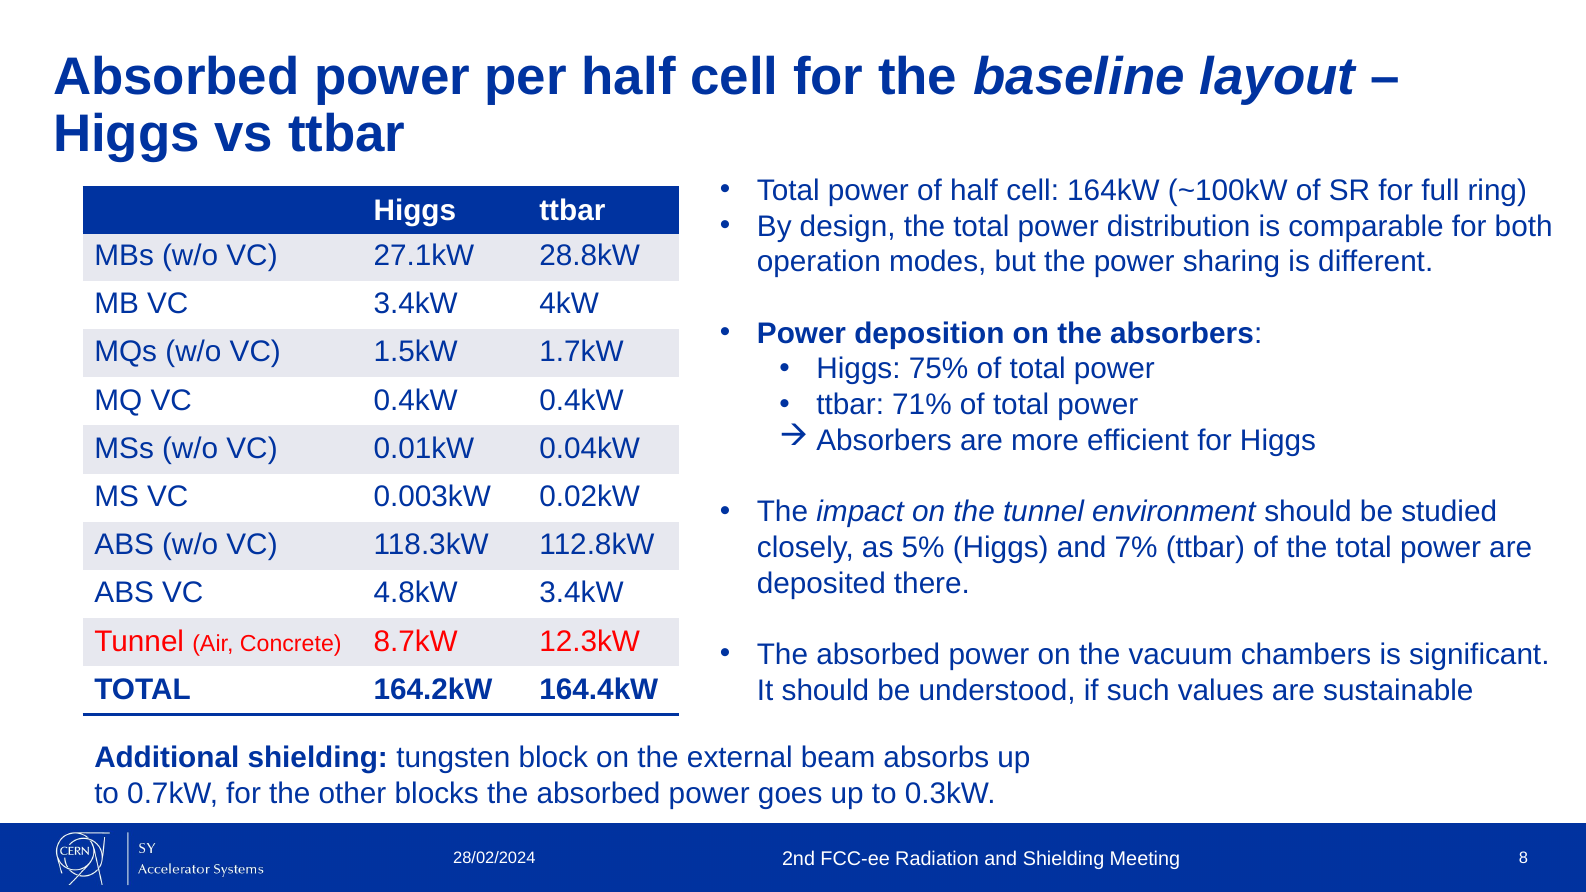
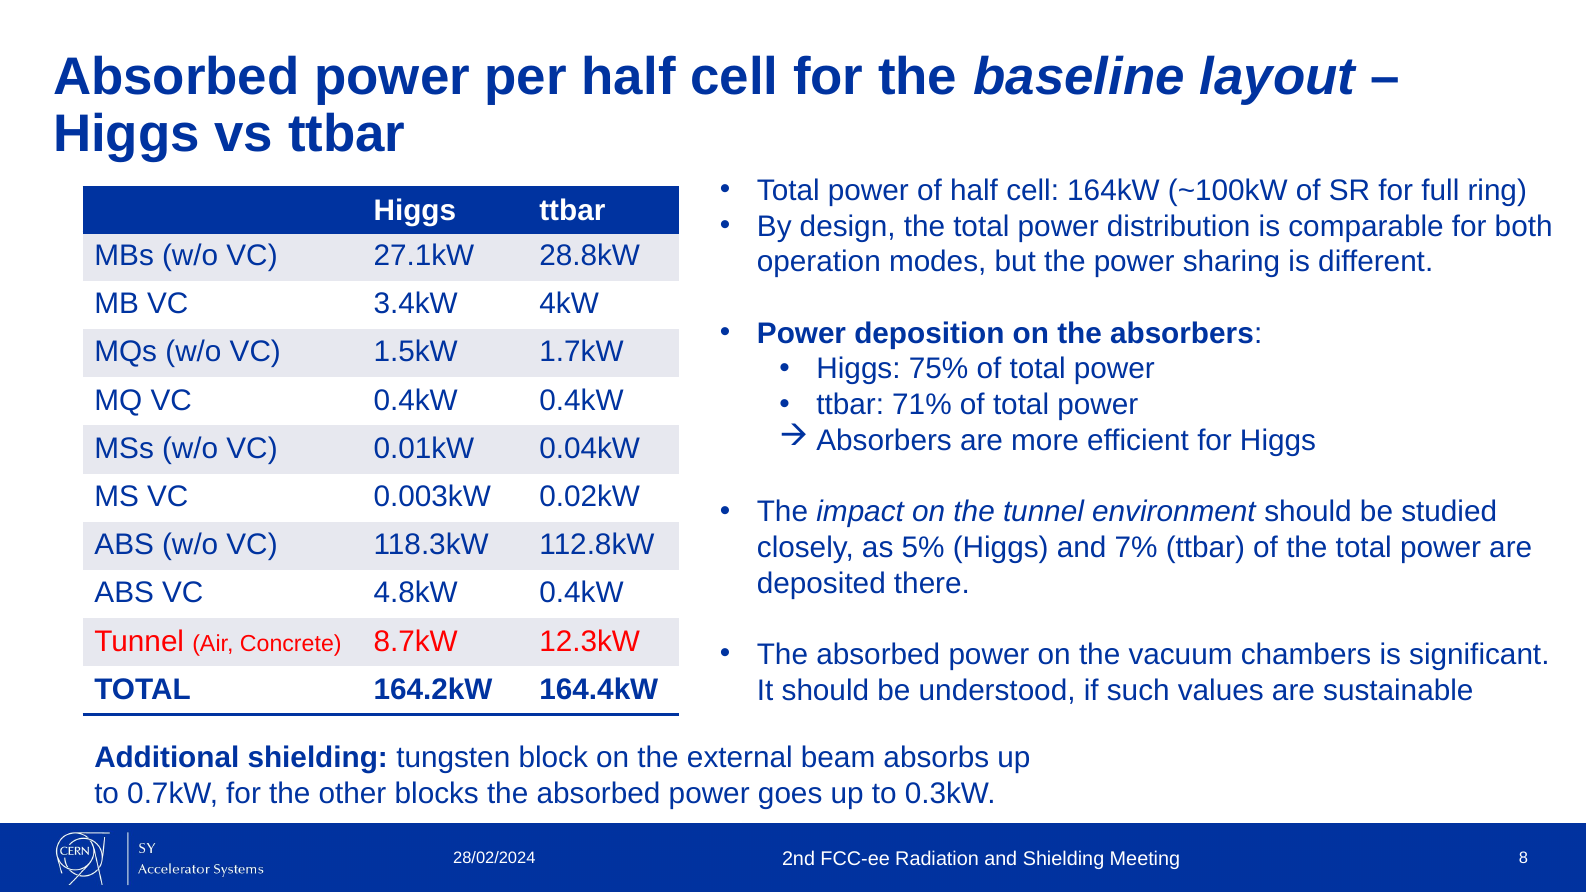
4.8kW 3.4kW: 3.4kW -> 0.4kW
